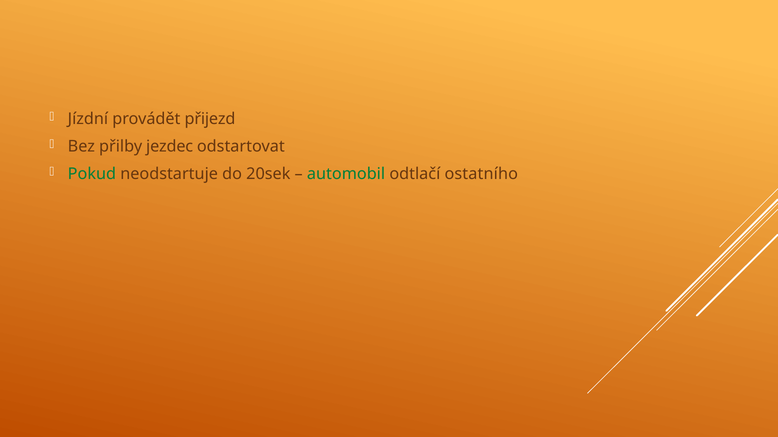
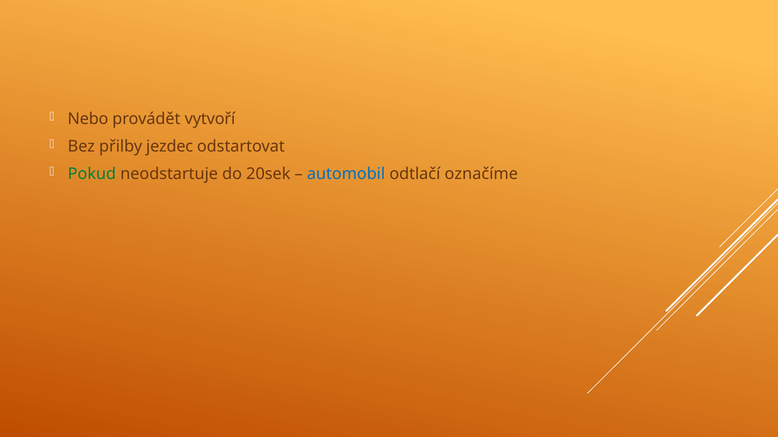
Jízdní: Jízdní -> Nebo
přijezd: přijezd -> vytvoří
automobil colour: green -> blue
ostatního: ostatního -> označíme
